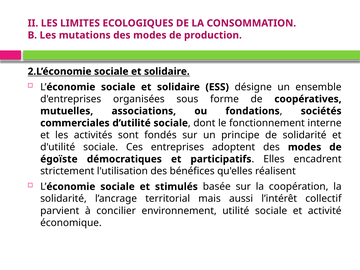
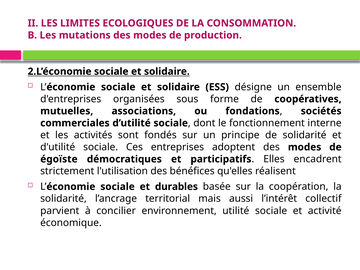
stimulés: stimulés -> durables
